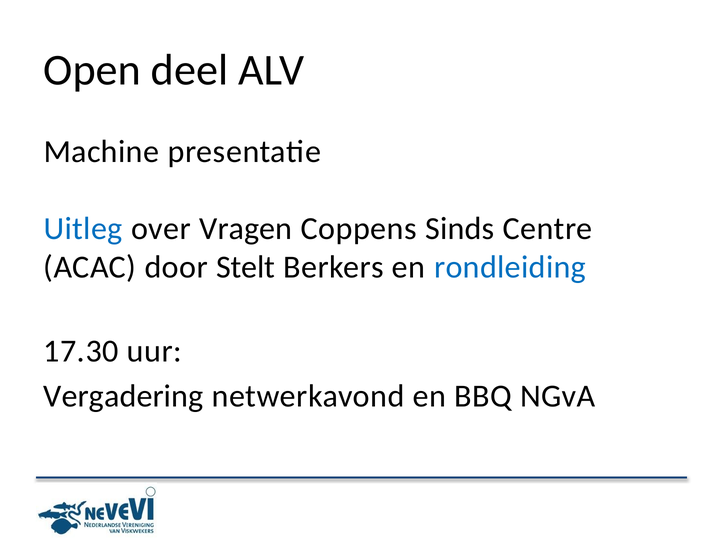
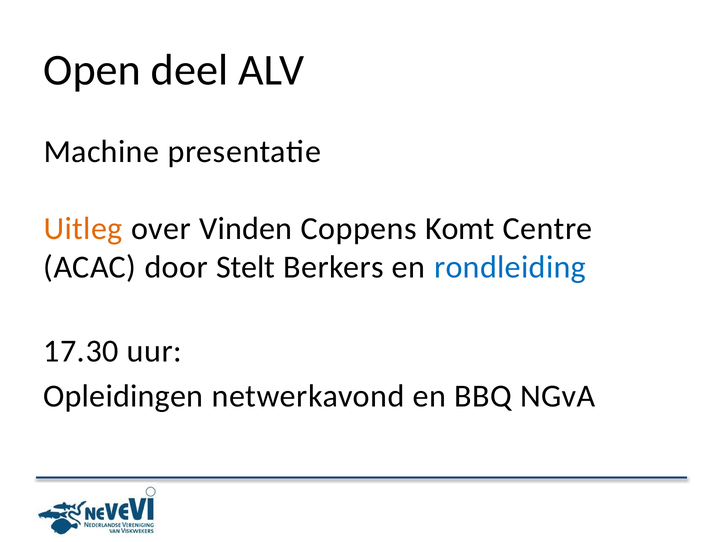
Uitleg colour: blue -> orange
Vragen: Vragen -> Vinden
Sinds: Sinds -> Komt
Vergadering: Vergadering -> Opleidingen
